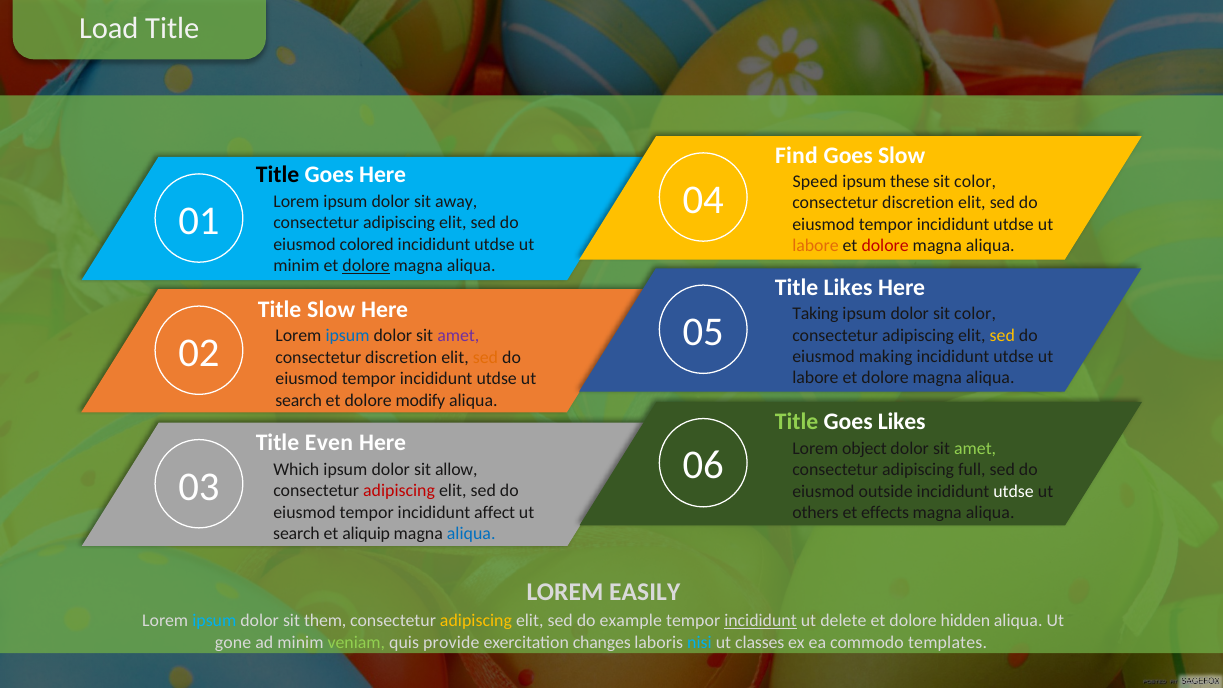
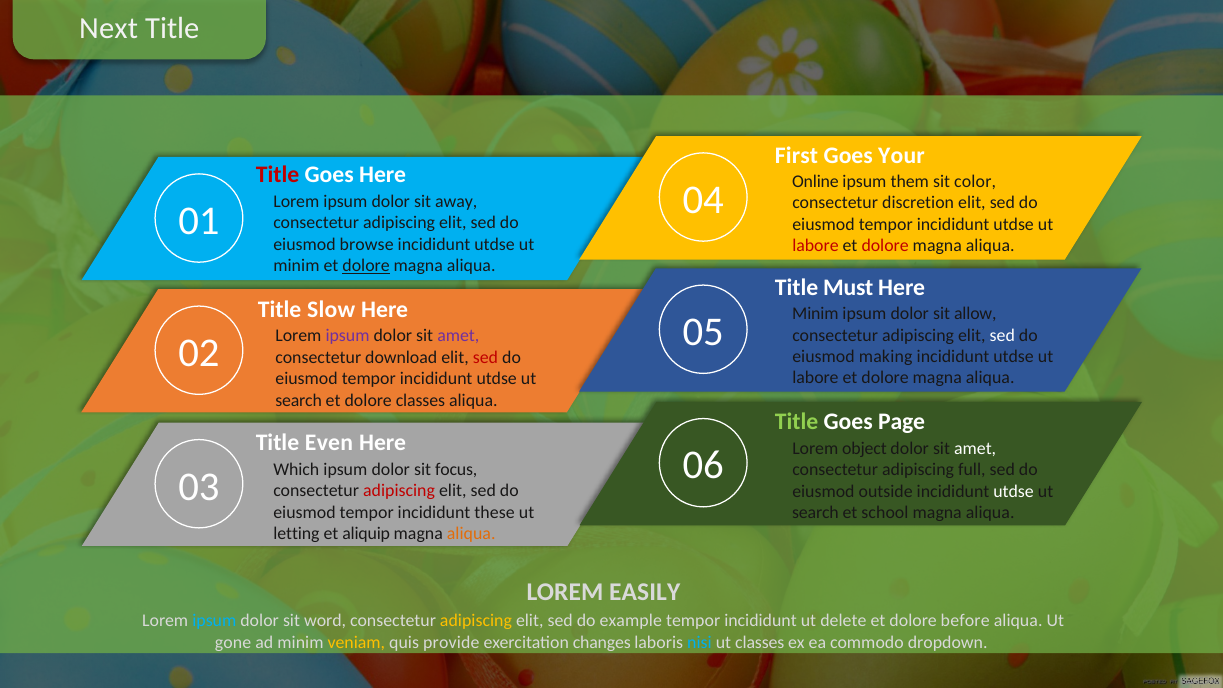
Load: Load -> Next
Find: Find -> First
Goes Slow: Slow -> Your
Title at (278, 175) colour: black -> red
Speed: Speed -> Online
these: these -> them
colored: colored -> browse
labore at (815, 246) colour: orange -> red
Title Likes: Likes -> Must
Taking at (815, 314): Taking -> Minim
dolor sit color: color -> allow
sed at (1002, 335) colour: yellow -> white
ipsum at (348, 336) colour: blue -> purple
discretion at (401, 357): discretion -> download
sed at (485, 357) colour: orange -> red
dolore modify: modify -> classes
Goes Likes: Likes -> Page
amet at (975, 448) colour: light green -> white
allow: allow -> focus
affect: affect -> these
others at (815, 513): others -> search
effects: effects -> school
search at (297, 534): search -> letting
aliqua at (471, 534) colour: blue -> orange
them: them -> word
incididunt at (761, 621) underline: present -> none
hidden: hidden -> before
veniam colour: light green -> yellow
templates: templates -> dropdown
